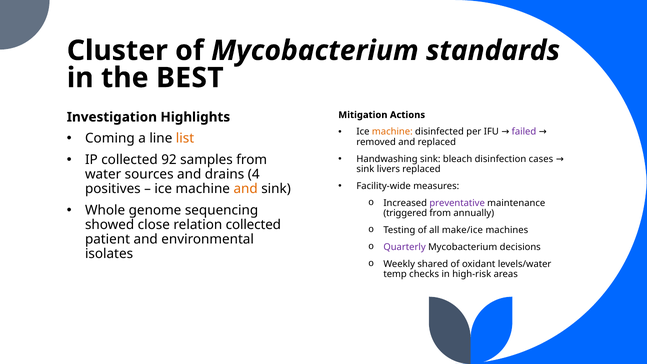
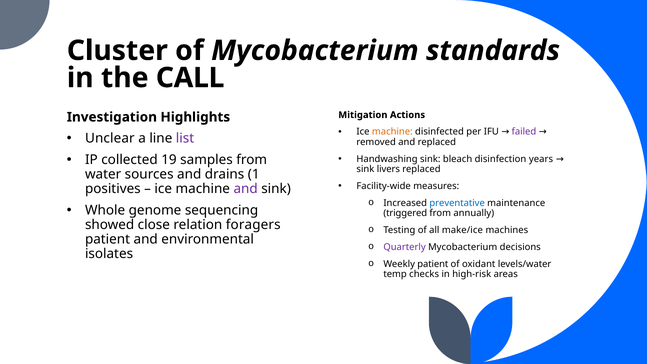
BEST: BEST -> CALL
Coming: Coming -> Unclear
list colour: orange -> purple
92: 92 -> 19
cases: cases -> years
4: 4 -> 1
and at (246, 189) colour: orange -> purple
preventative colour: purple -> blue
relation collected: collected -> foragers
Weekly shared: shared -> patient
